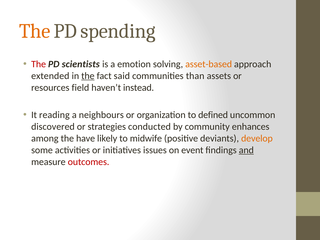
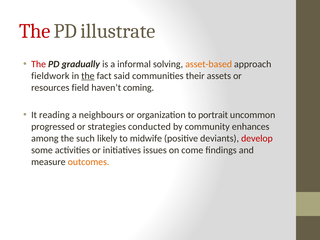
The at (35, 31) colour: orange -> red
spending: spending -> illustrate
scientists: scientists -> gradually
emotion: emotion -> informal
extended: extended -> fieldwork
than: than -> their
instead: instead -> coming
defined: defined -> portrait
discovered: discovered -> progressed
have: have -> such
develop colour: orange -> red
event: event -> come
and underline: present -> none
outcomes colour: red -> orange
